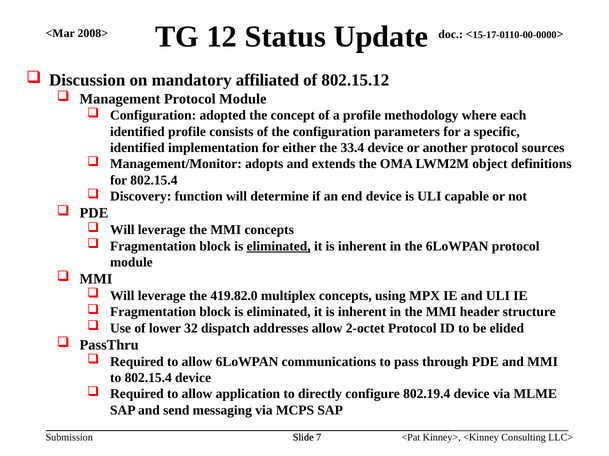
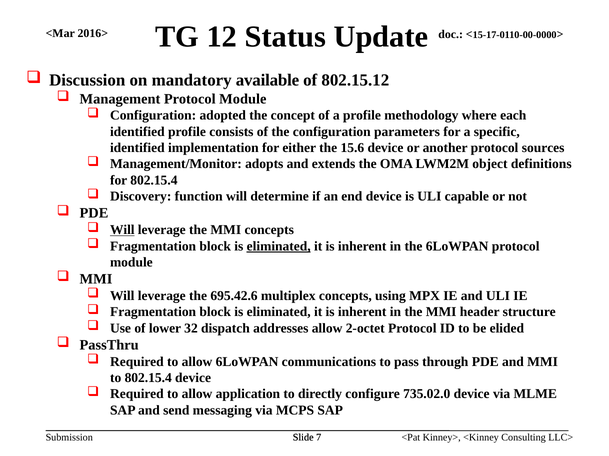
2008>: 2008> -> 2016>
affiliated: affiliated -> available
33.4: 33.4 -> 15.6
Will at (122, 230) underline: none -> present
419.82.0: 419.82.0 -> 695.42.6
802.19.4: 802.19.4 -> 735.02.0
